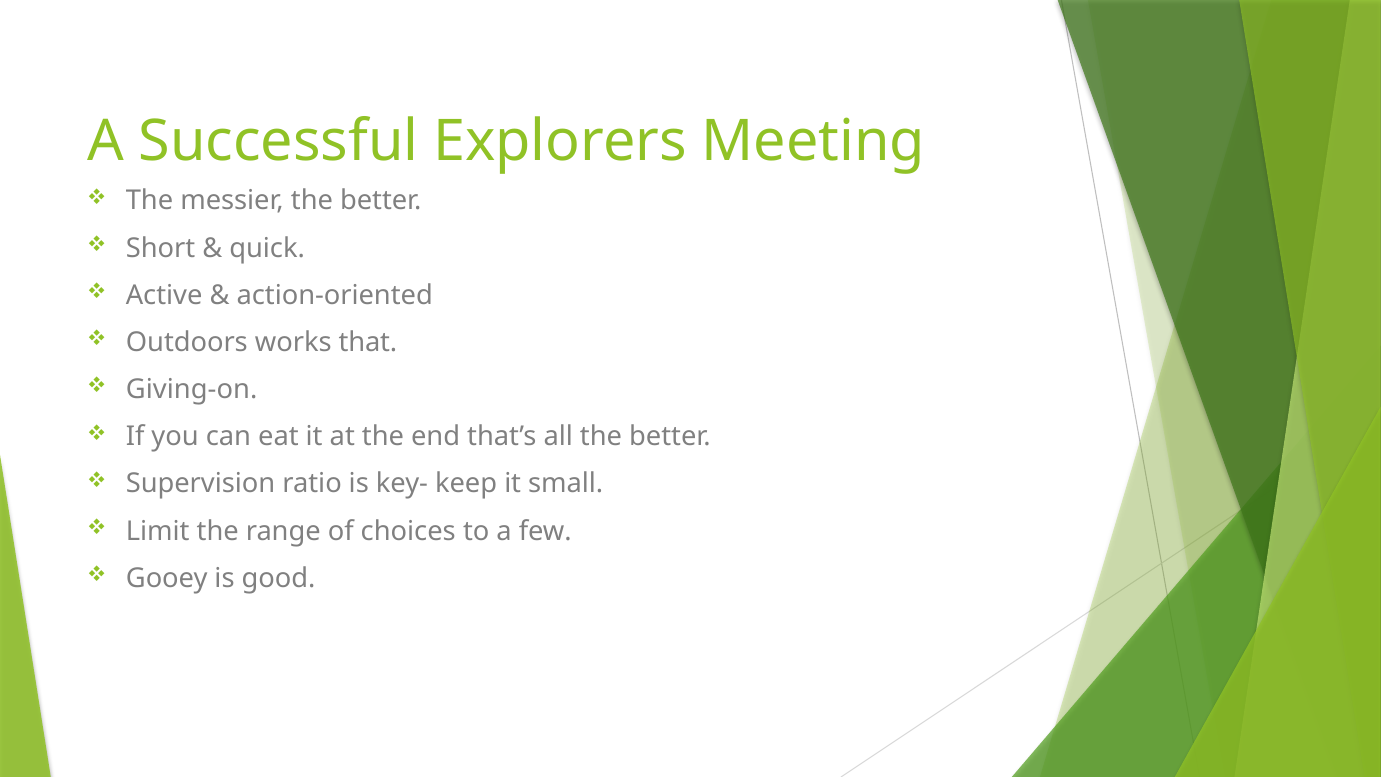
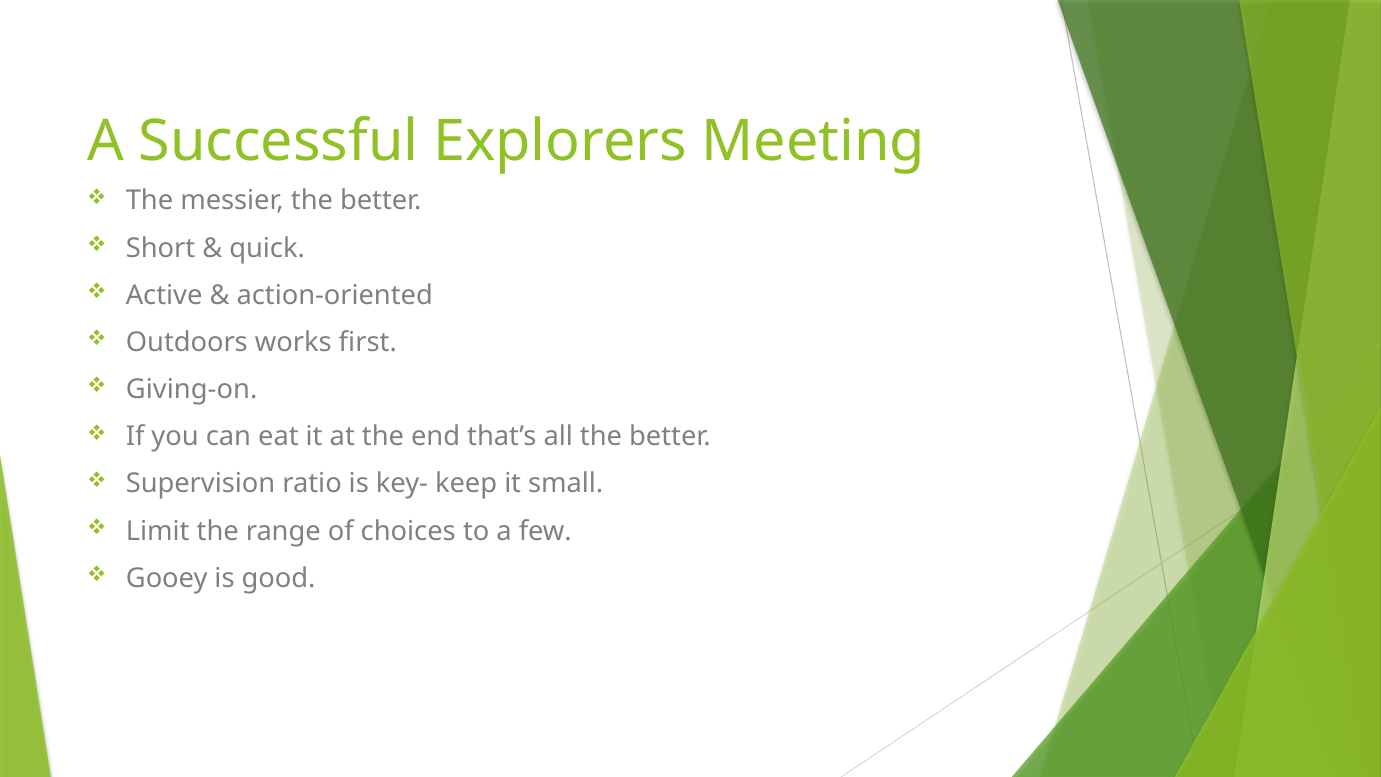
that: that -> first
